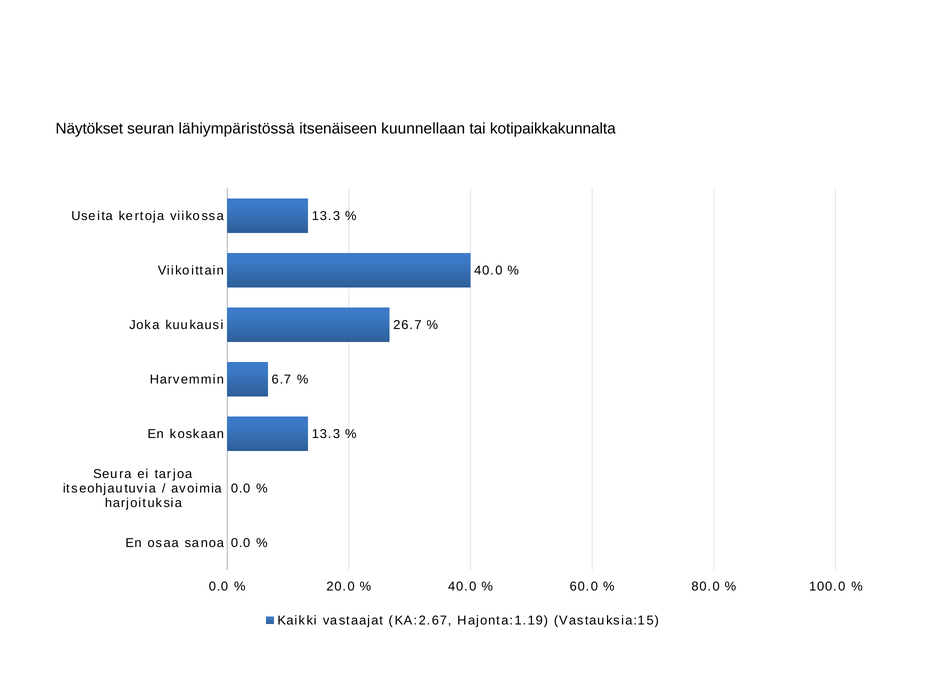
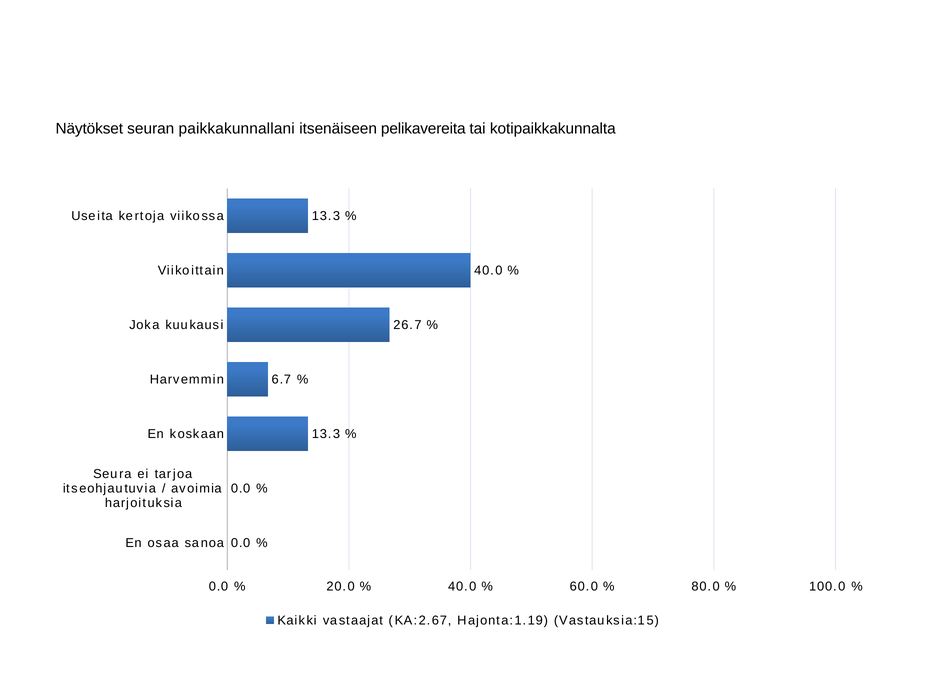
lähiympäristössä: lähiympäristössä -> paikkakunnallani
kuunnellaan: kuunnellaan -> pelikavereita
